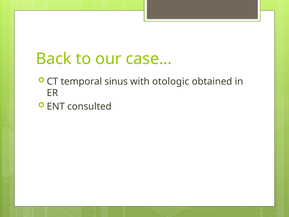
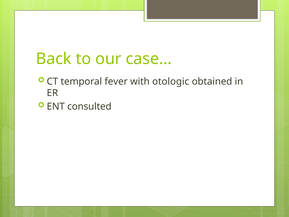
sinus: sinus -> fever
